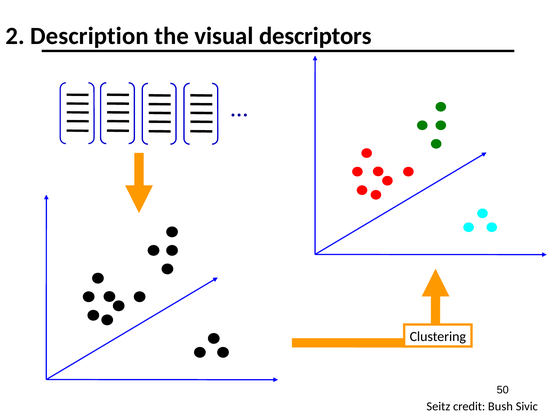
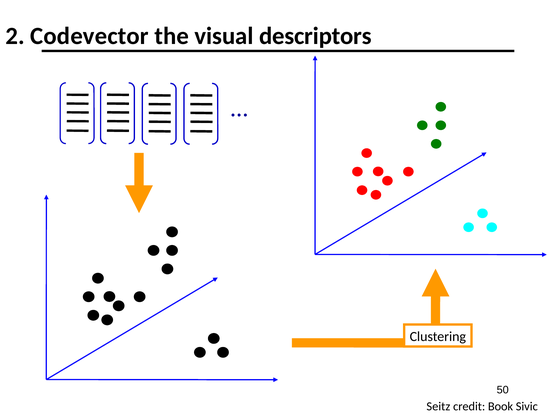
Description: Description -> Codevector
Bush: Bush -> Book
